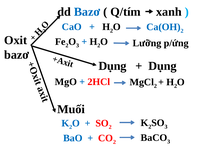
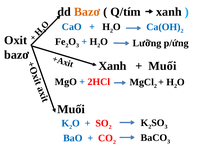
Bazơ at (87, 12) colour: blue -> orange
Dụng at (112, 66): Dụng -> Xanh
Dụng at (162, 66): Dụng -> Muối
